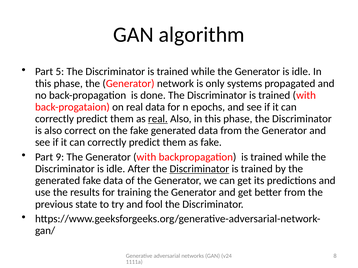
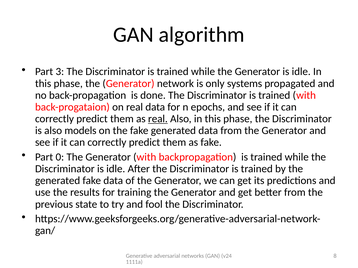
5: 5 -> 3
correct: correct -> models
9: 9 -> 0
Discriminator at (199, 169) underline: present -> none
